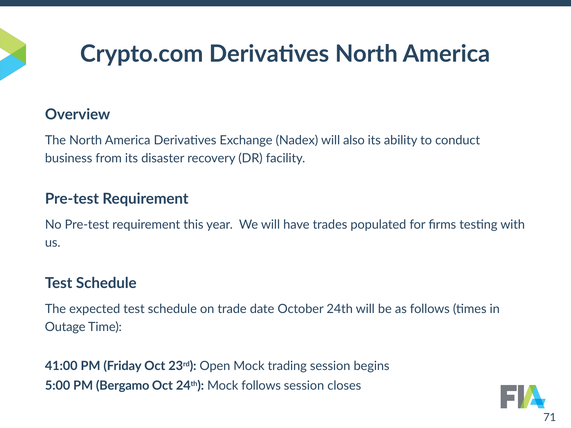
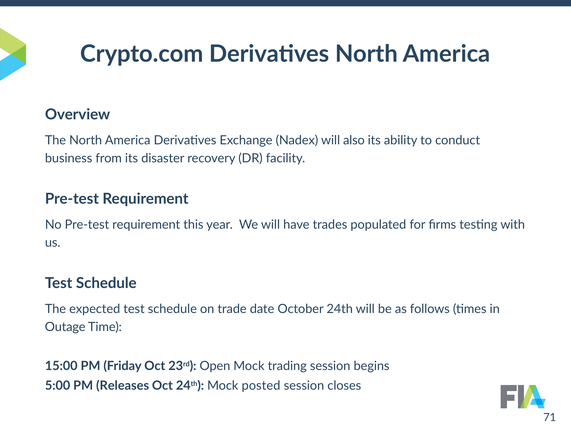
41:00: 41:00 -> 15:00
Bergamo: Bergamo -> Releases
Mock follows: follows -> posted
